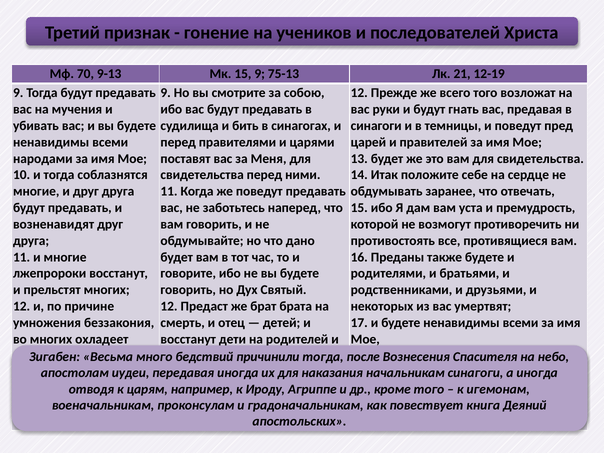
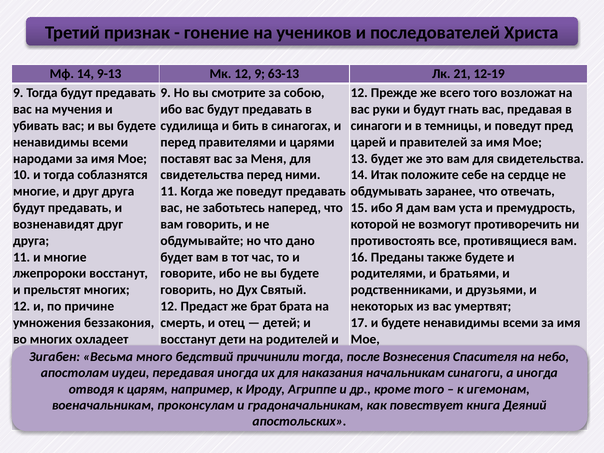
Мф 70: 70 -> 14
Мк 15: 15 -> 12
75-13: 75-13 -> 63-13
